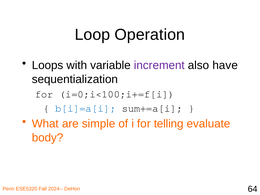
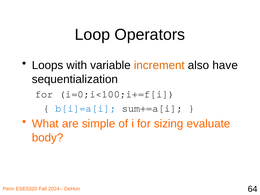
Operation: Operation -> Operators
increment colour: purple -> orange
telling: telling -> sizing
